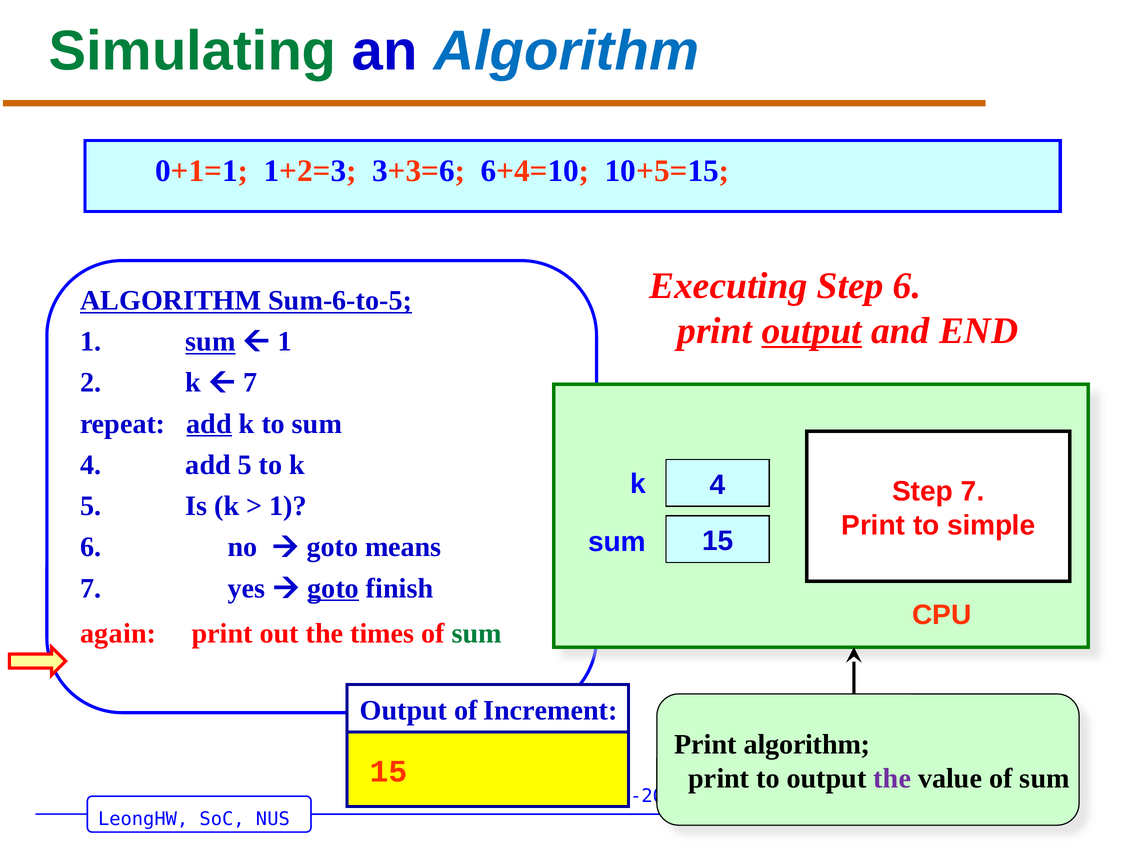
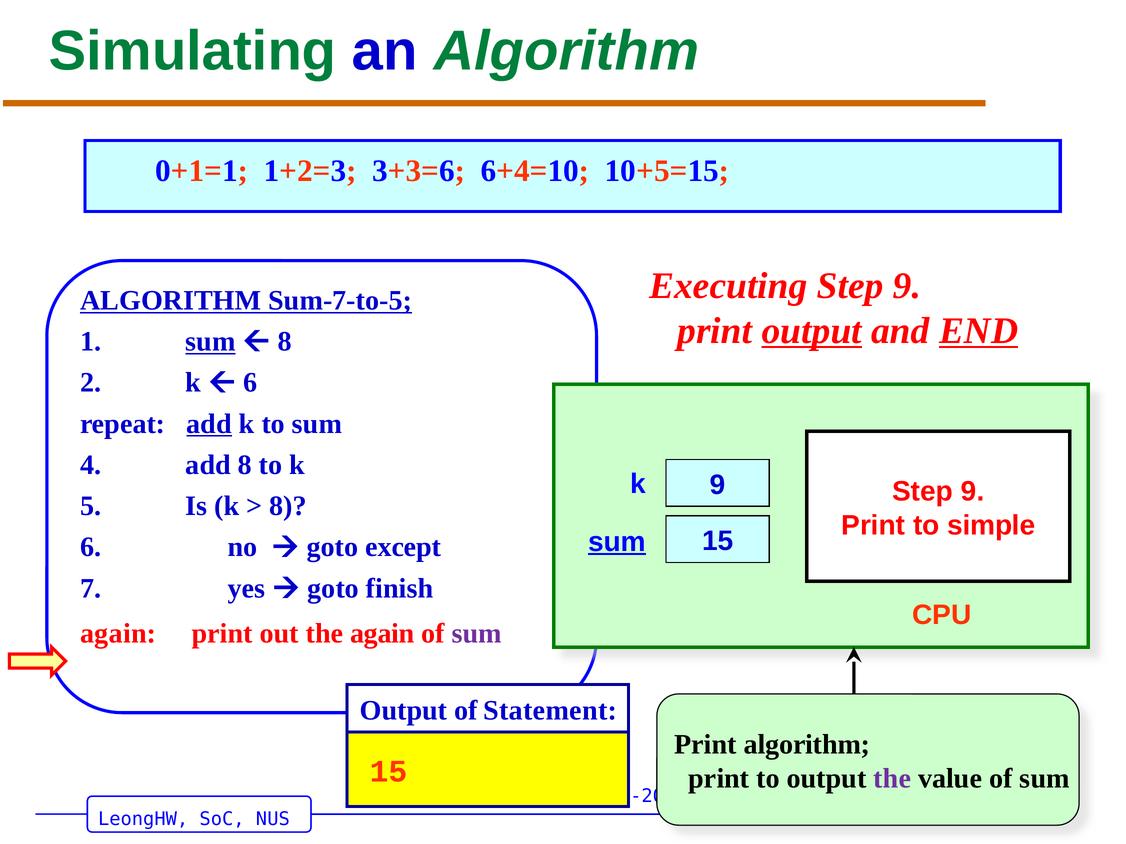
Algorithm at (566, 51) colour: blue -> green
Executing Step 6: 6 -> 9
Sum-6-to-5: Sum-6-to-5 -> Sum-7-to-5
END underline: none -> present
1 at (285, 342): 1 -> 8
7 at (250, 383): 7 -> 6
add 5: 5 -> 8
k 4: 4 -> 9
7 at (973, 492): 7 -> 9
1 at (288, 506): 1 -> 8
sum at (617, 542) underline: none -> present
means: means -> except
goto at (333, 589) underline: present -> none
the times: times -> again
sum at (477, 634) colour: green -> purple
Increment: Increment -> Statement
